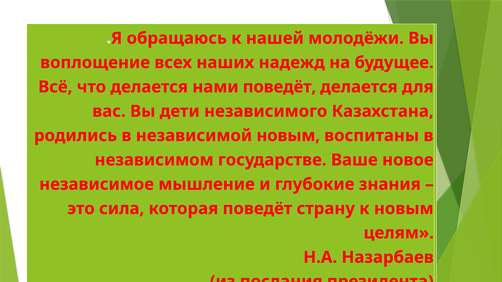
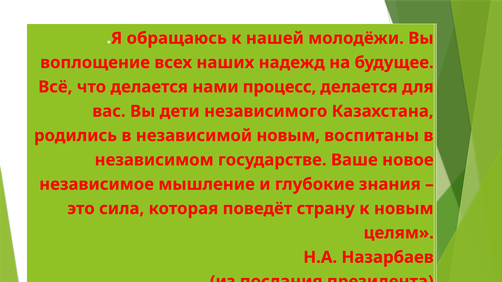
нами поведёт: поведёт -> процесс
